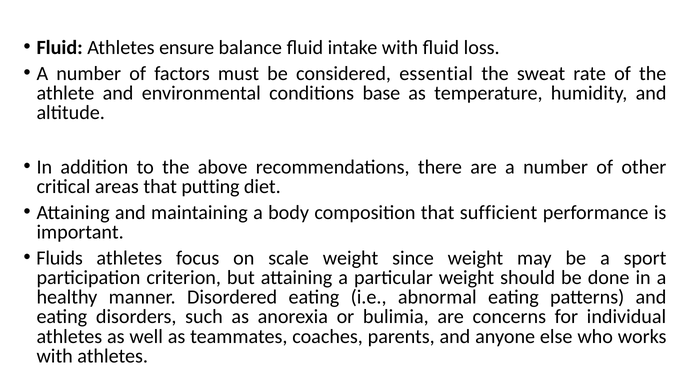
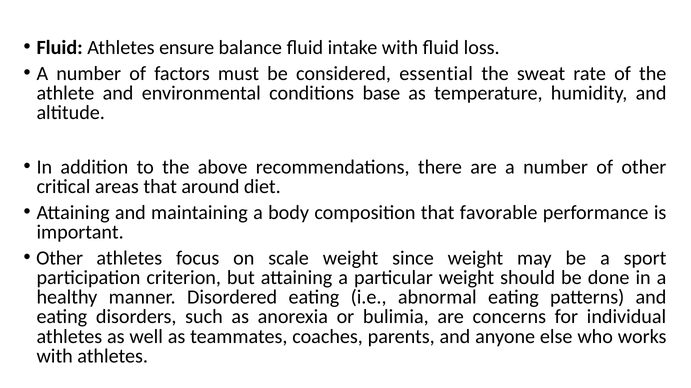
putting: putting -> around
sufficient: sufficient -> favorable
Fluids at (60, 259): Fluids -> Other
